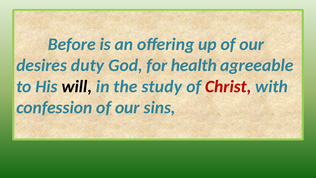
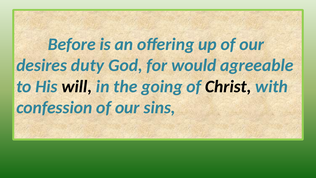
health: health -> would
study: study -> going
Christ colour: red -> black
